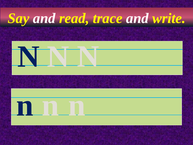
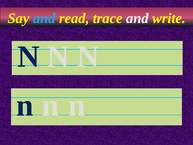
and at (44, 18) colour: white -> light blue
